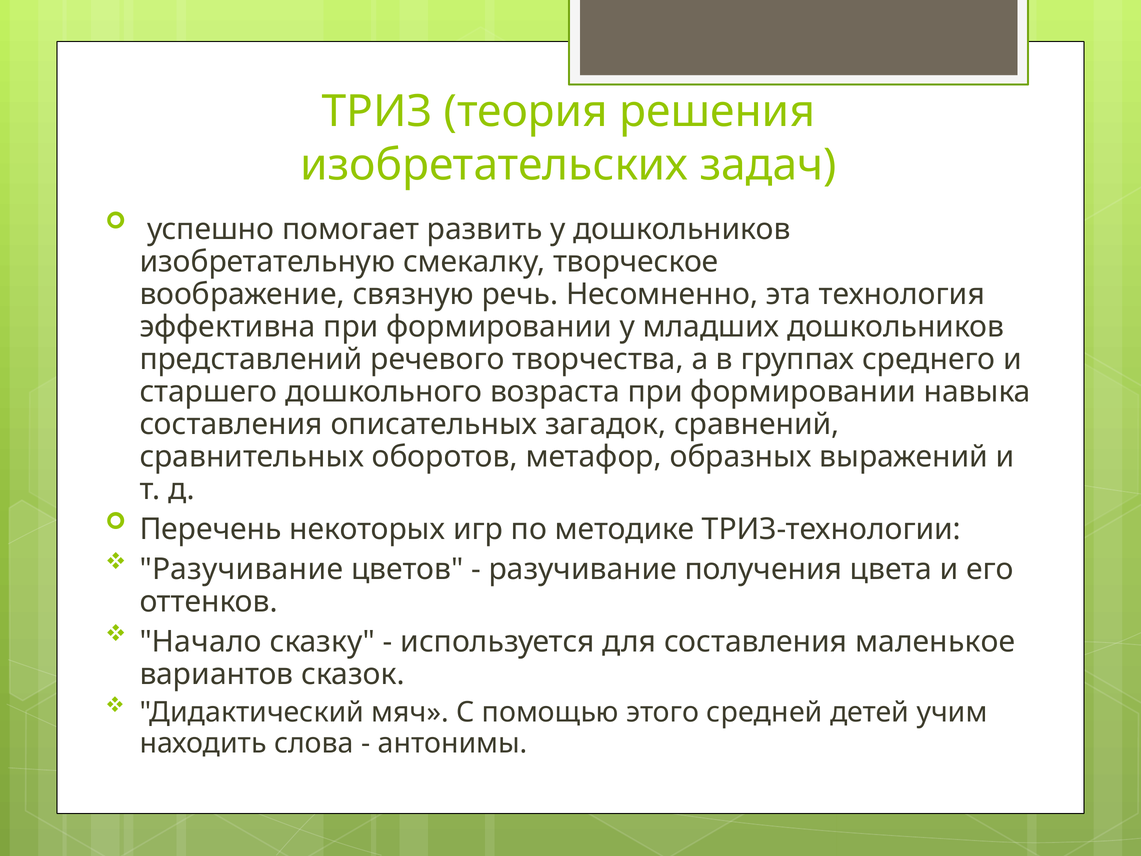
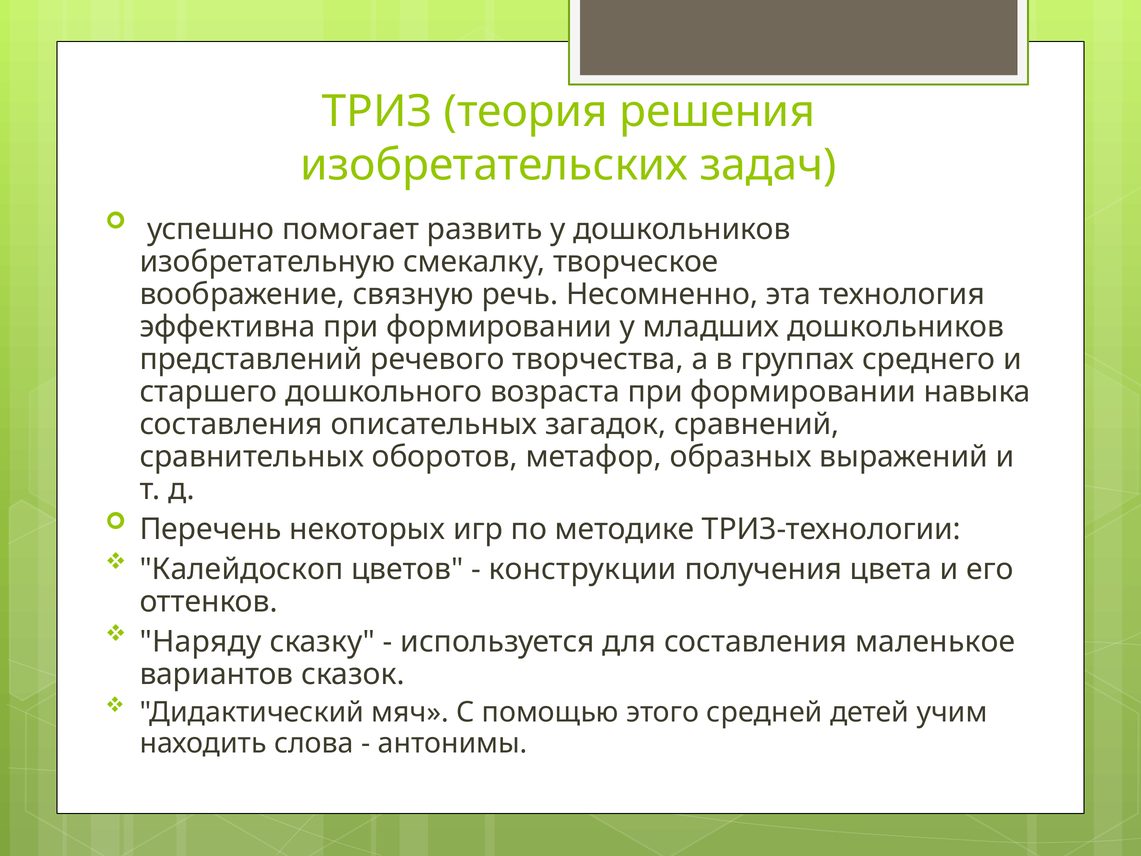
Разучивание at (241, 569): Разучивание -> Калейдоскоп
разучивание at (583, 569): разучивание -> конструкции
Начало: Начало -> Наряду
